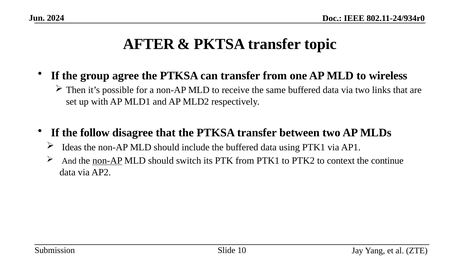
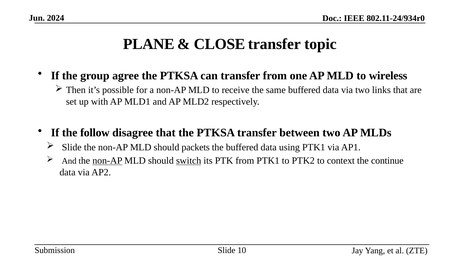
AFTER: AFTER -> PLANE
PKTSA: PKTSA -> CLOSE
Ideas at (72, 147): Ideas -> Slide
include: include -> packets
switch underline: none -> present
